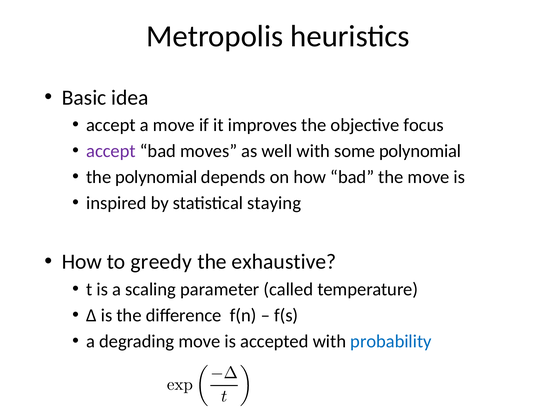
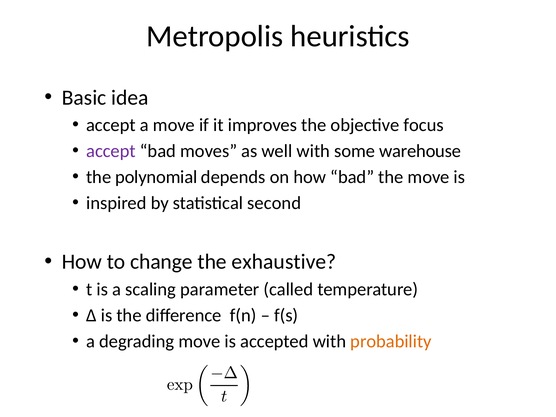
some polynomial: polynomial -> warehouse
staying: staying -> second
greedy: greedy -> change
probability colour: blue -> orange
